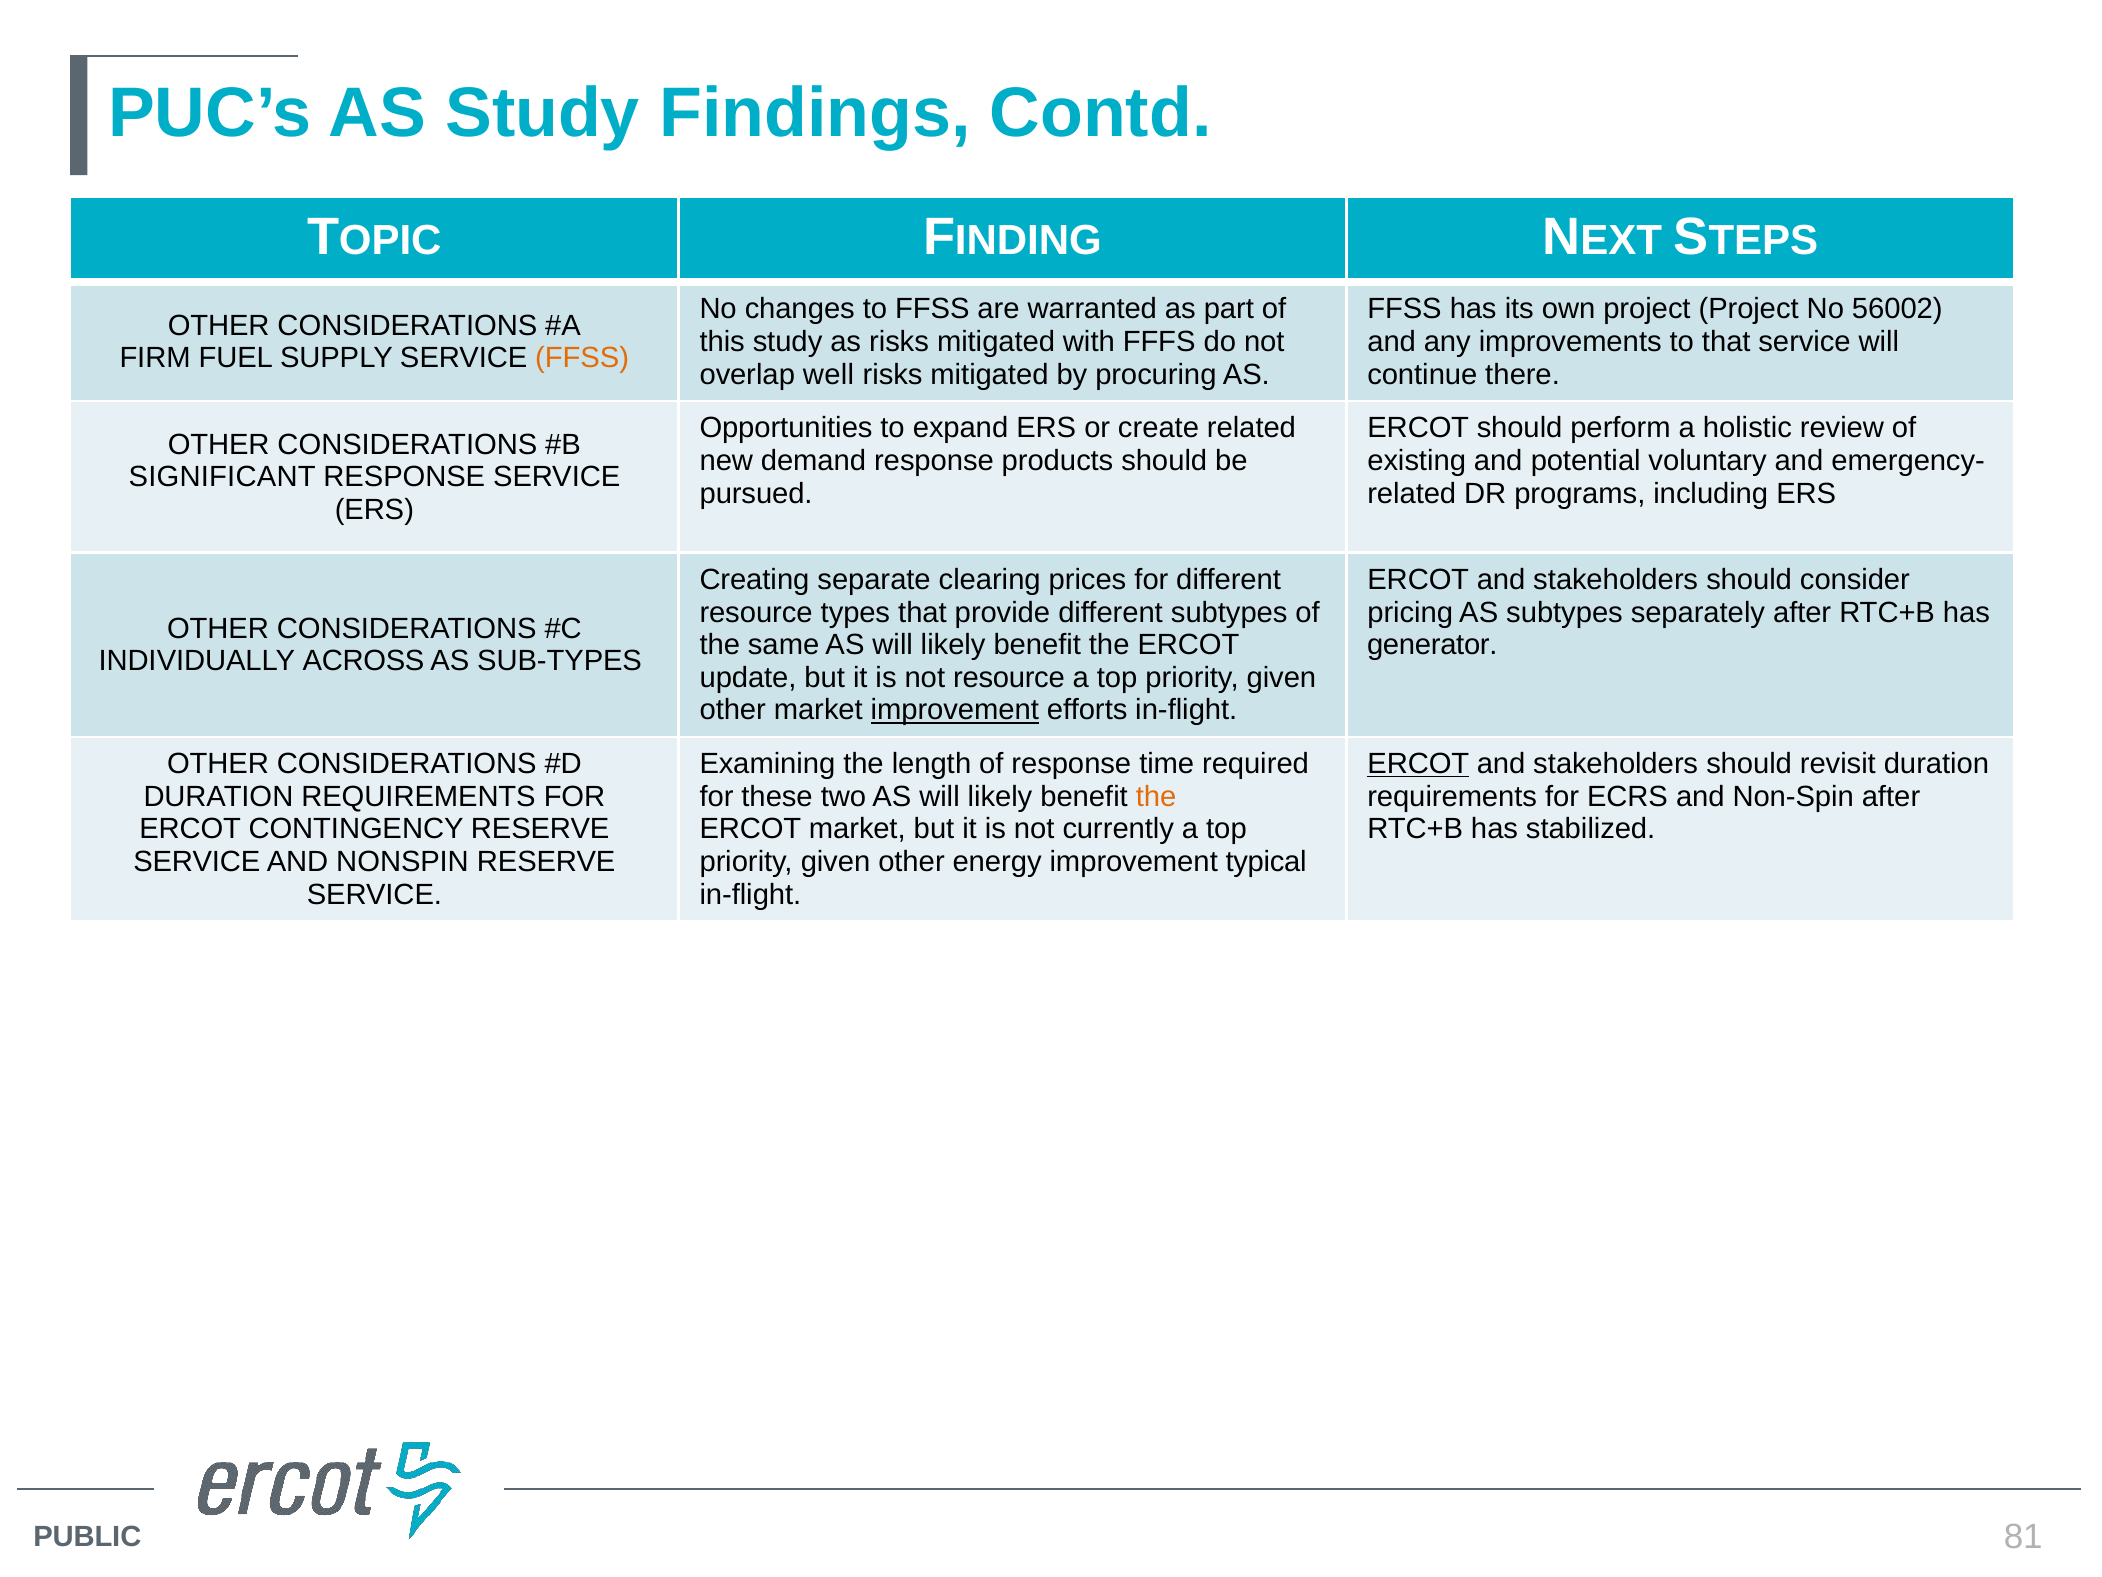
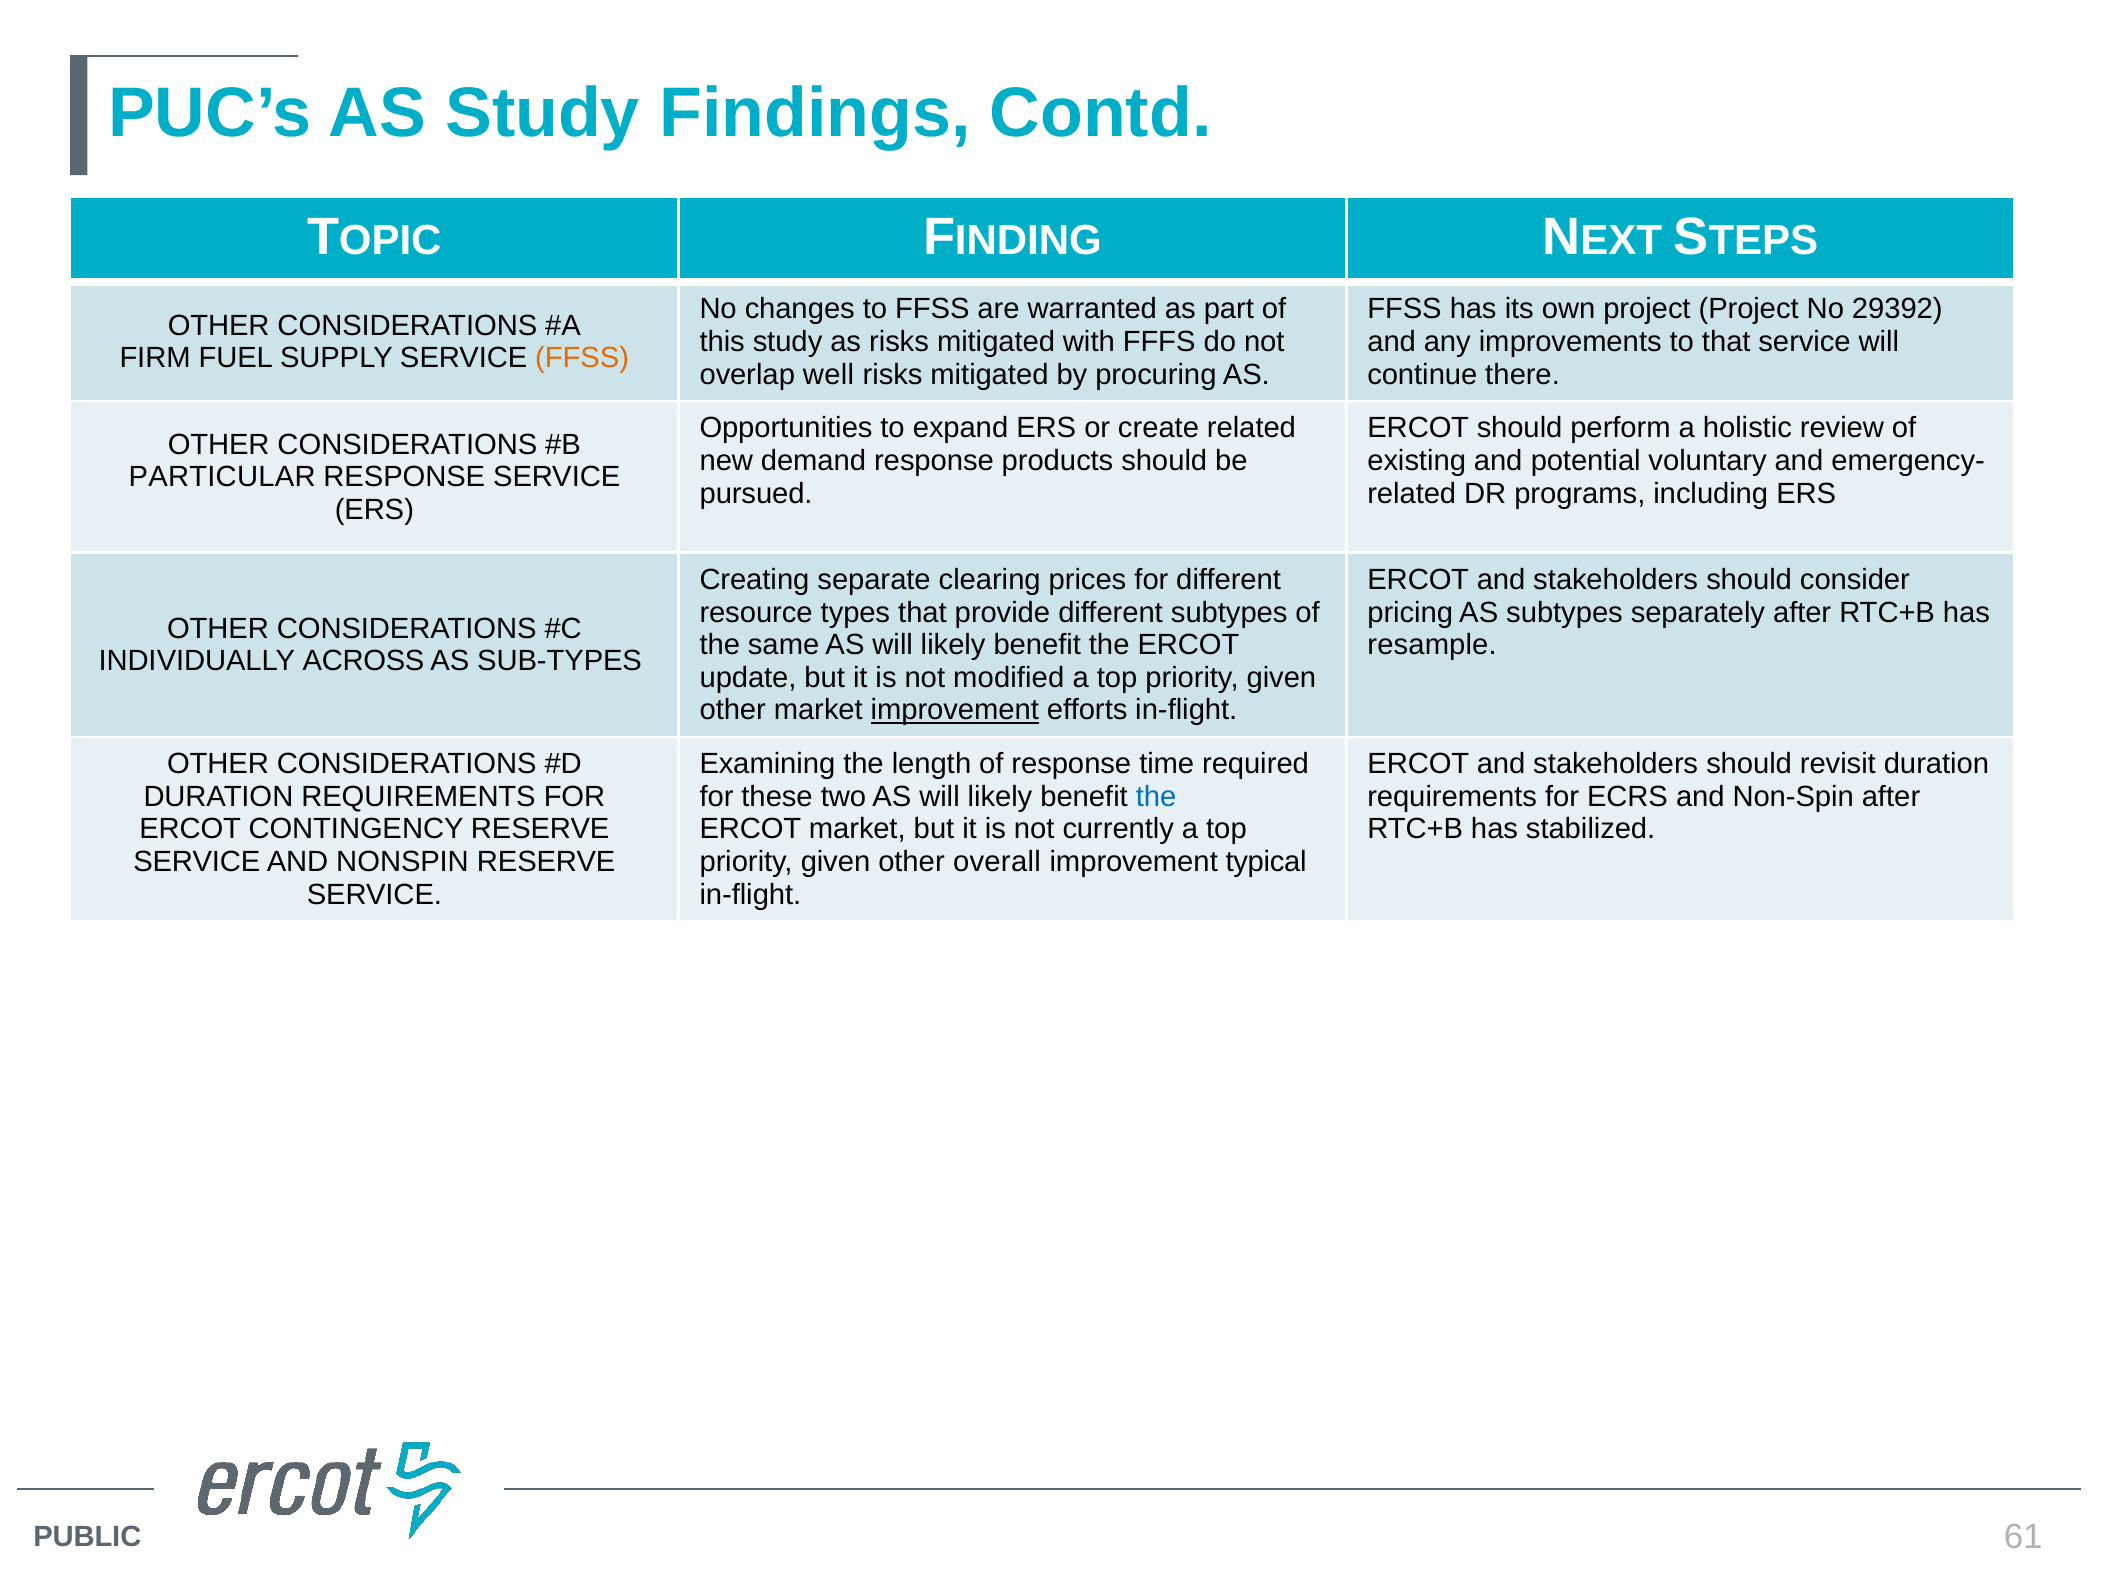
56002: 56002 -> 29392
SIGNIFICANT: SIGNIFICANT -> PARTICULAR
generator: generator -> resample
not resource: resource -> modified
ERCOT at (1418, 764) underline: present -> none
the at (1156, 796) colour: orange -> blue
energy: energy -> overall
81: 81 -> 61
